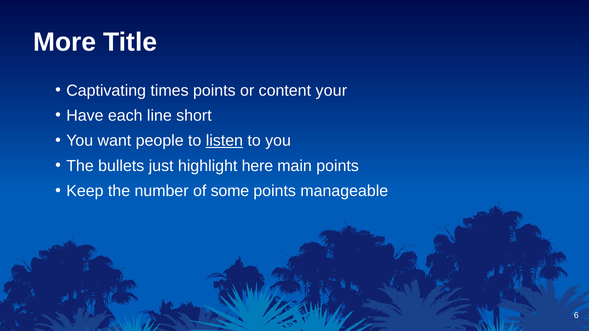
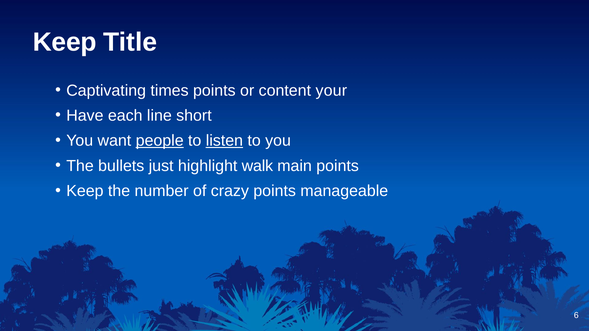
More at (65, 42): More -> Keep
people underline: none -> present
here: here -> walk
some: some -> crazy
